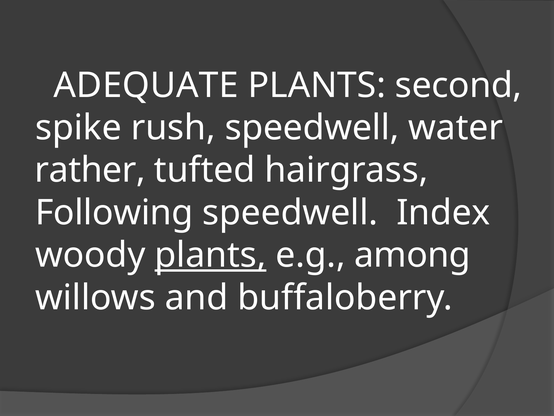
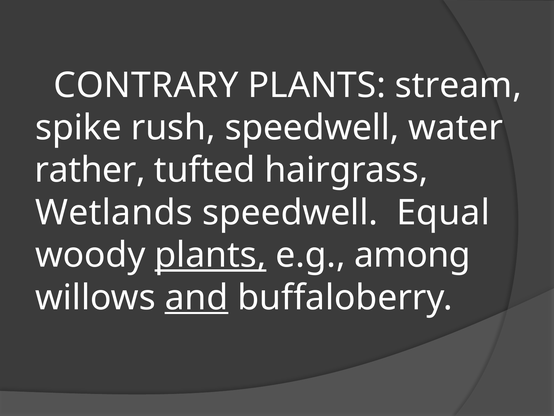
ADEQUATE: ADEQUATE -> CONTRARY
second: second -> stream
Following: Following -> Wetlands
Index: Index -> Equal
and underline: none -> present
